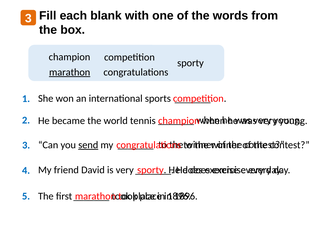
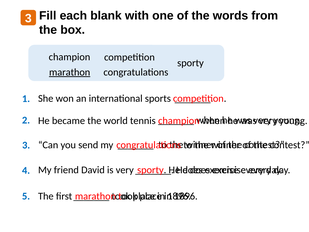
send underline: present -> none
